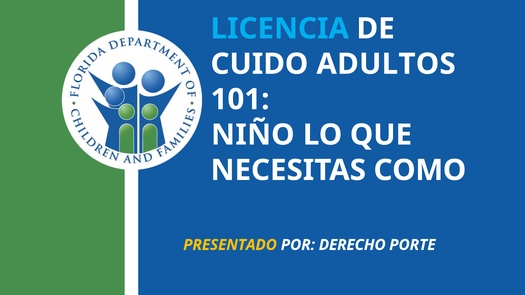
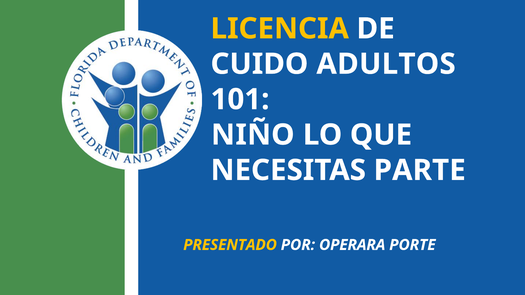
LICENCIA colour: light blue -> yellow
COMO: COMO -> PARTE
DERECHO: DERECHO -> OPERARA
